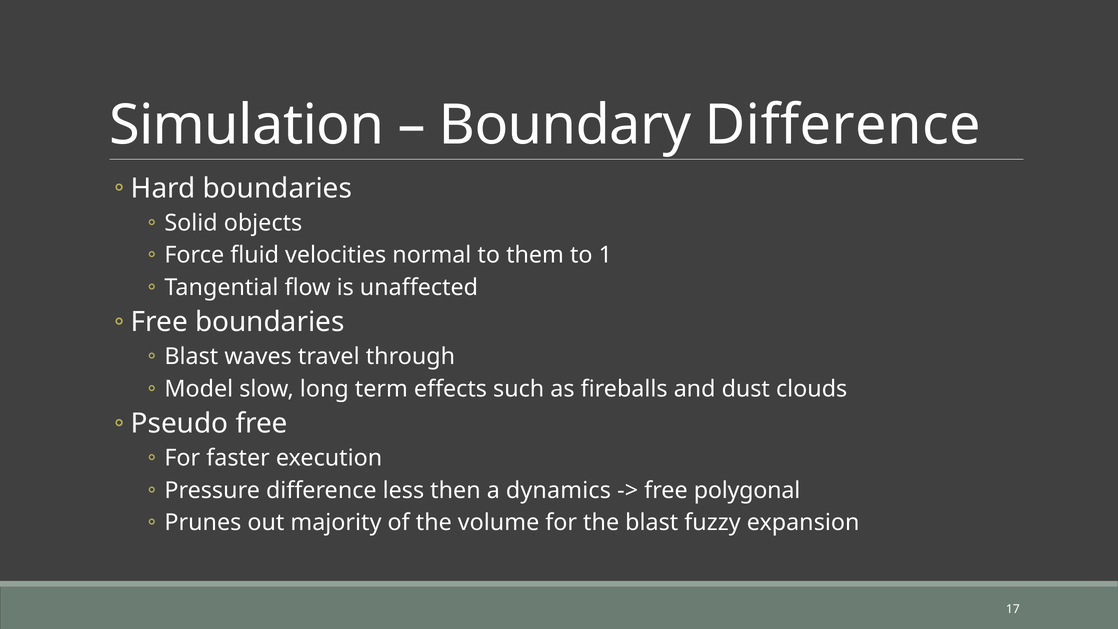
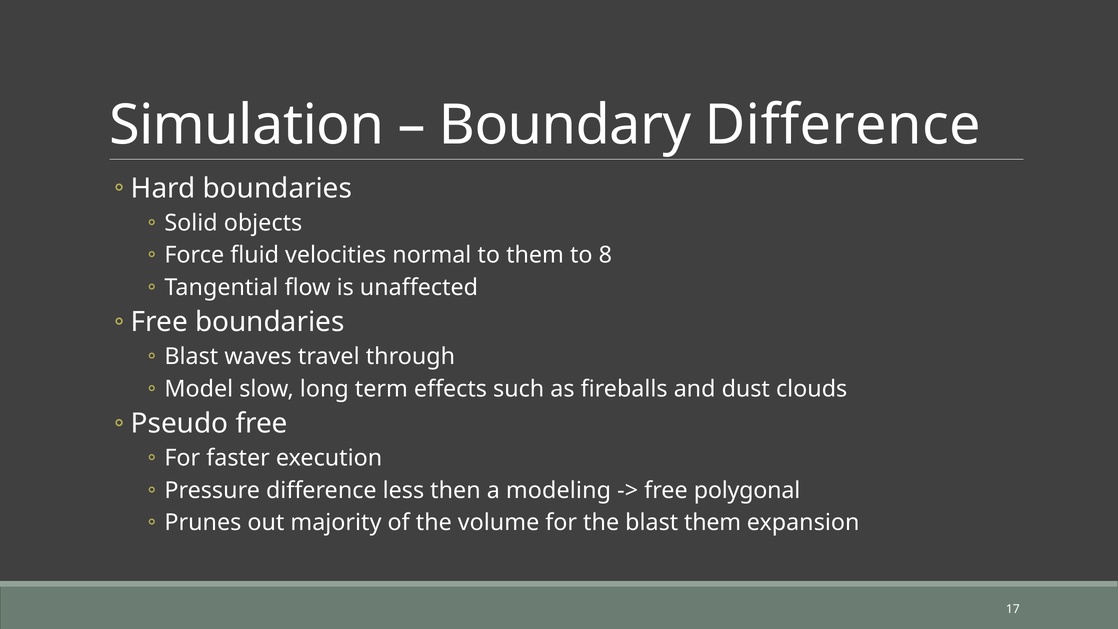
1: 1 -> 8
dynamics: dynamics -> modeling
blast fuzzy: fuzzy -> them
